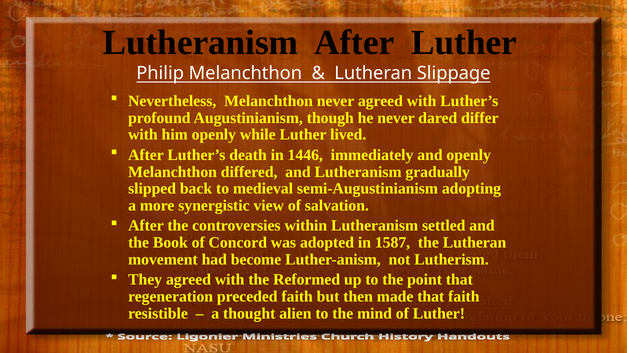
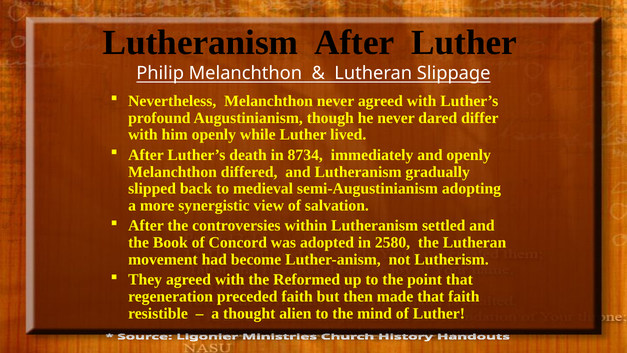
1446: 1446 -> 8734
1587: 1587 -> 2580
